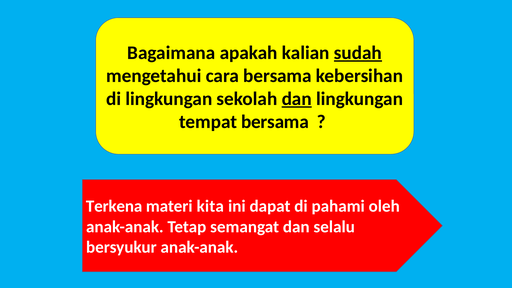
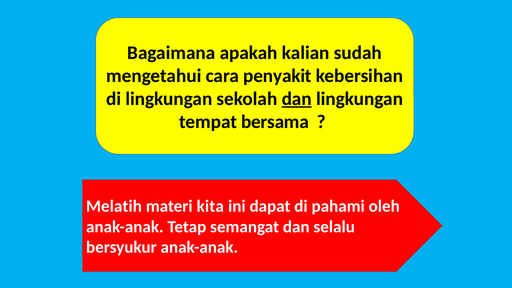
sudah underline: present -> none
cara bersama: bersama -> penyakit
Terkena: Terkena -> Melatih
